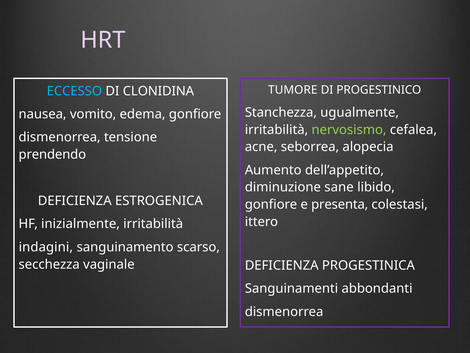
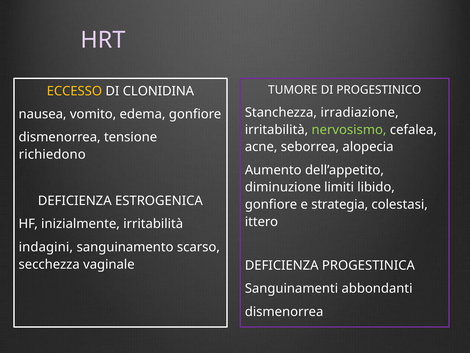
ECCESSO colour: light blue -> yellow
ugualmente: ugualmente -> irradiazione
prendendo: prendendo -> richiedono
sane: sane -> limiti
presenta: presenta -> strategia
